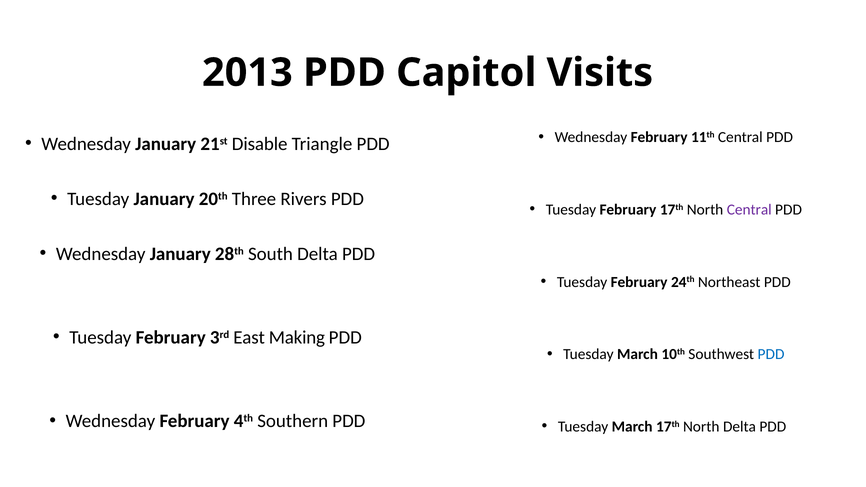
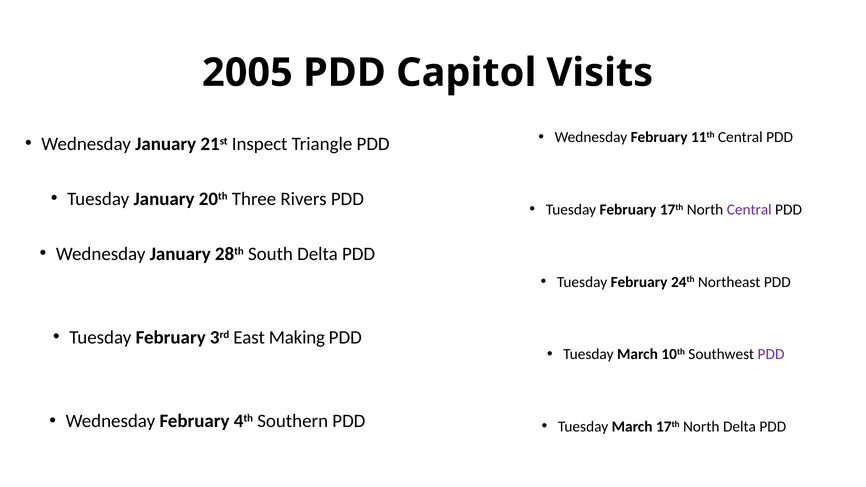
2013: 2013 -> 2005
Disable: Disable -> Inspect
PDD at (771, 354) colour: blue -> purple
